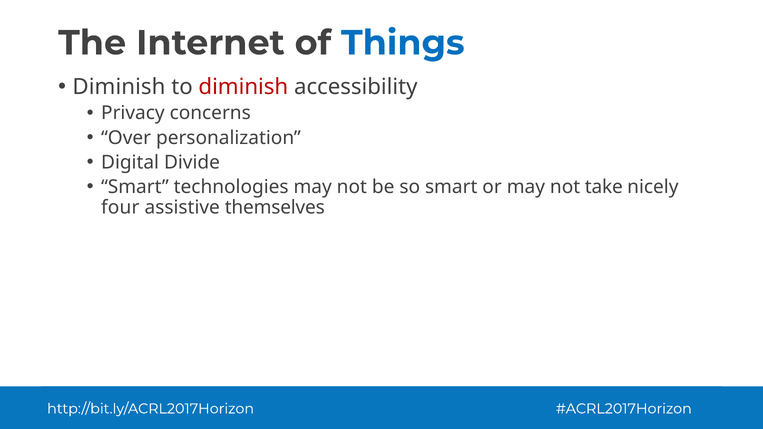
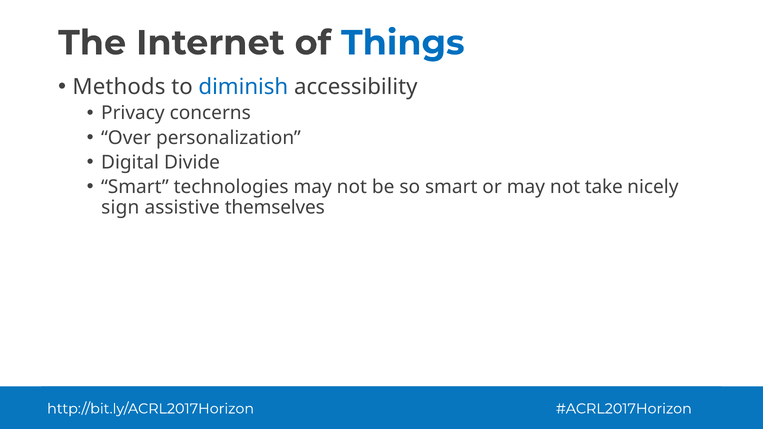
Diminish at (119, 87): Diminish -> Methods
diminish at (243, 87) colour: red -> blue
four: four -> sign
